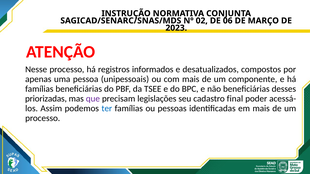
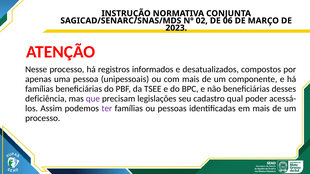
priorizadas: priorizadas -> deficiência
final: final -> qual
ter colour: blue -> purple
